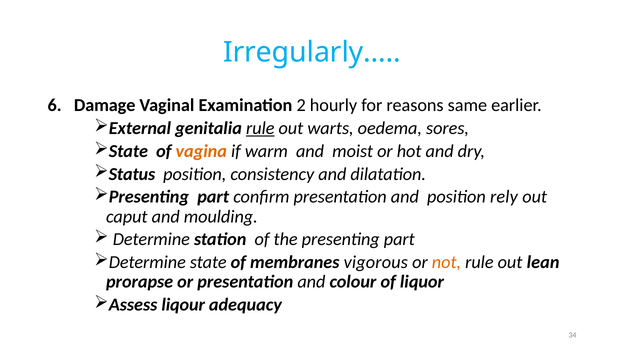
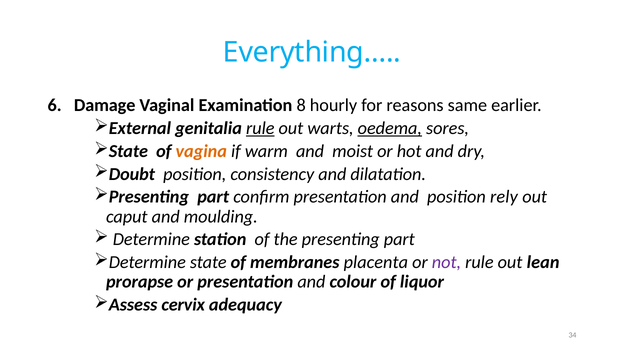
Irregularly…: Irregularly… -> Everything…
2: 2 -> 8
oedema underline: none -> present
Status: Status -> Doubt
vigorous: vigorous -> placenta
not colour: orange -> purple
liqour: liqour -> cervix
